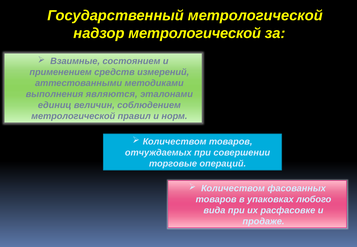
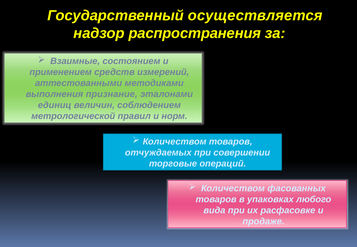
Государственный метрологической: метрологической -> осуществляется
надзор метрологической: метрологической -> распространения
являются: являются -> признание
